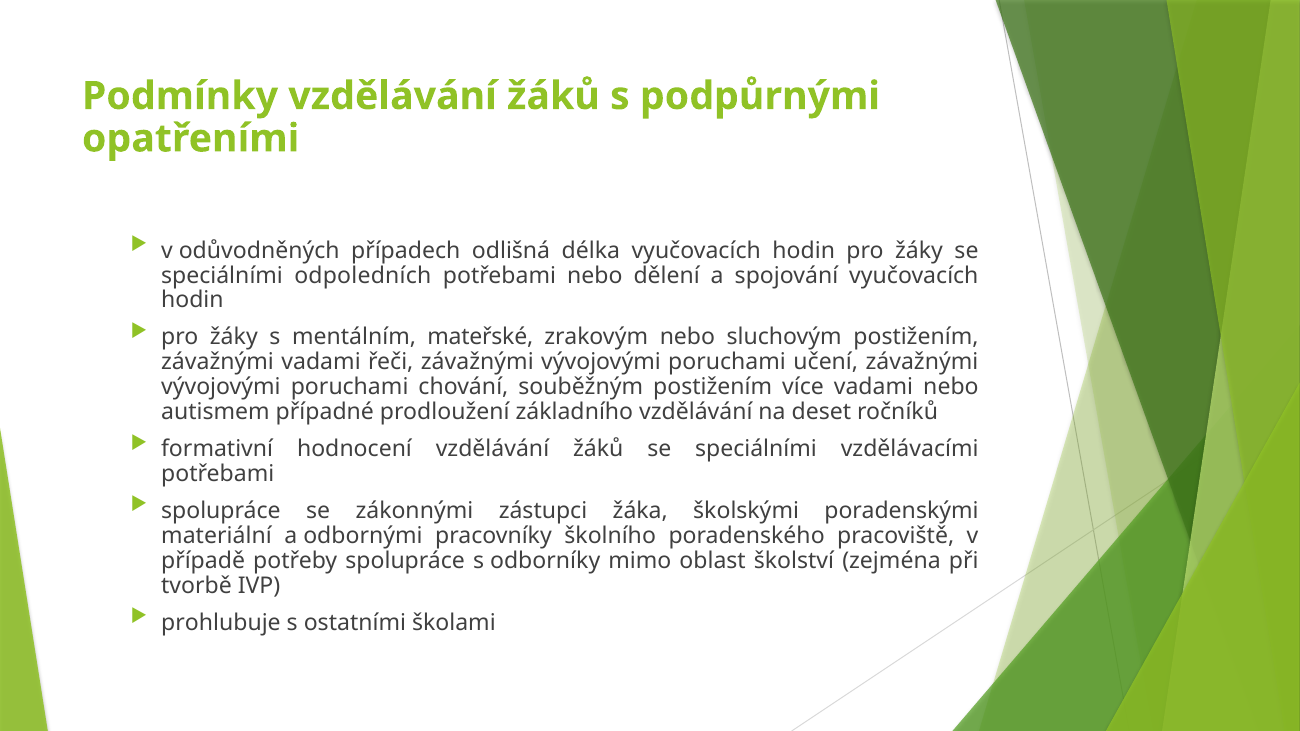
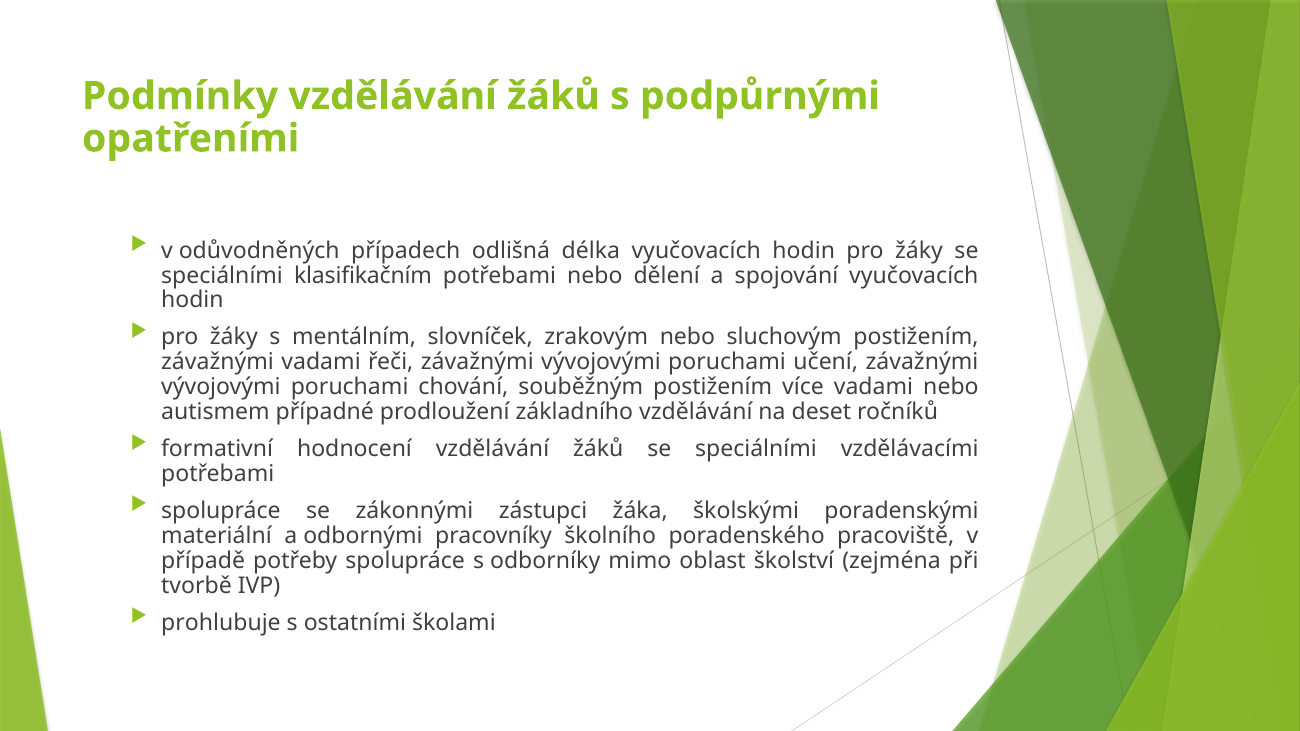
odpoledních: odpoledních -> klasifikačním
mateřské: mateřské -> slovníček
